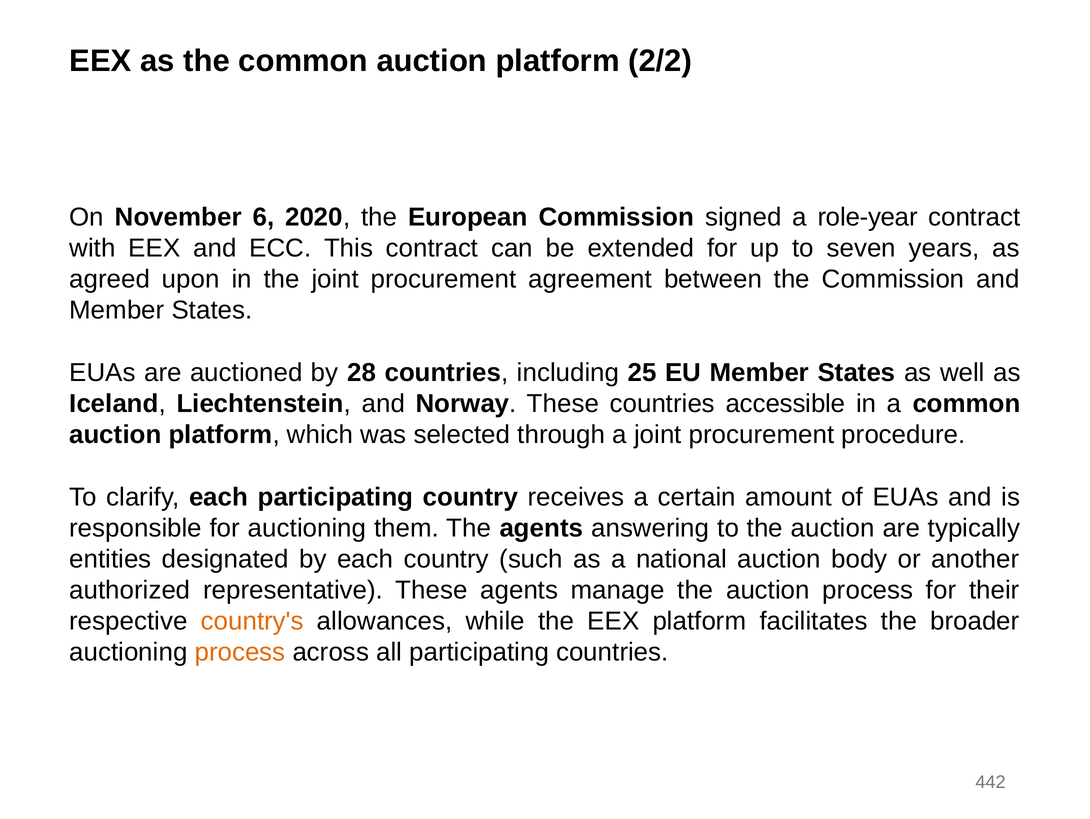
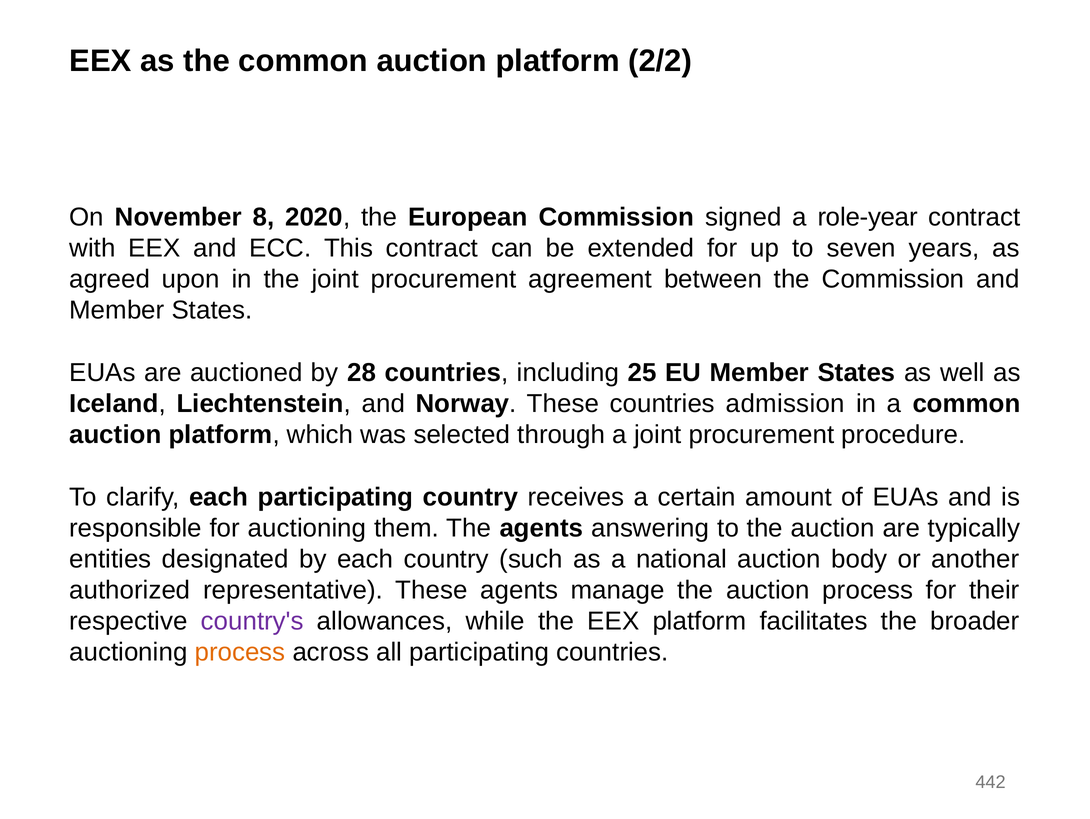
6: 6 -> 8
accessible: accessible -> admission
country's colour: orange -> purple
